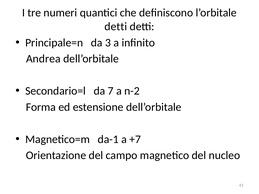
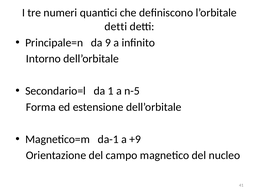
3: 3 -> 9
Andrea: Andrea -> Intorno
7: 7 -> 1
n-2: n-2 -> n-5
+7: +7 -> +9
